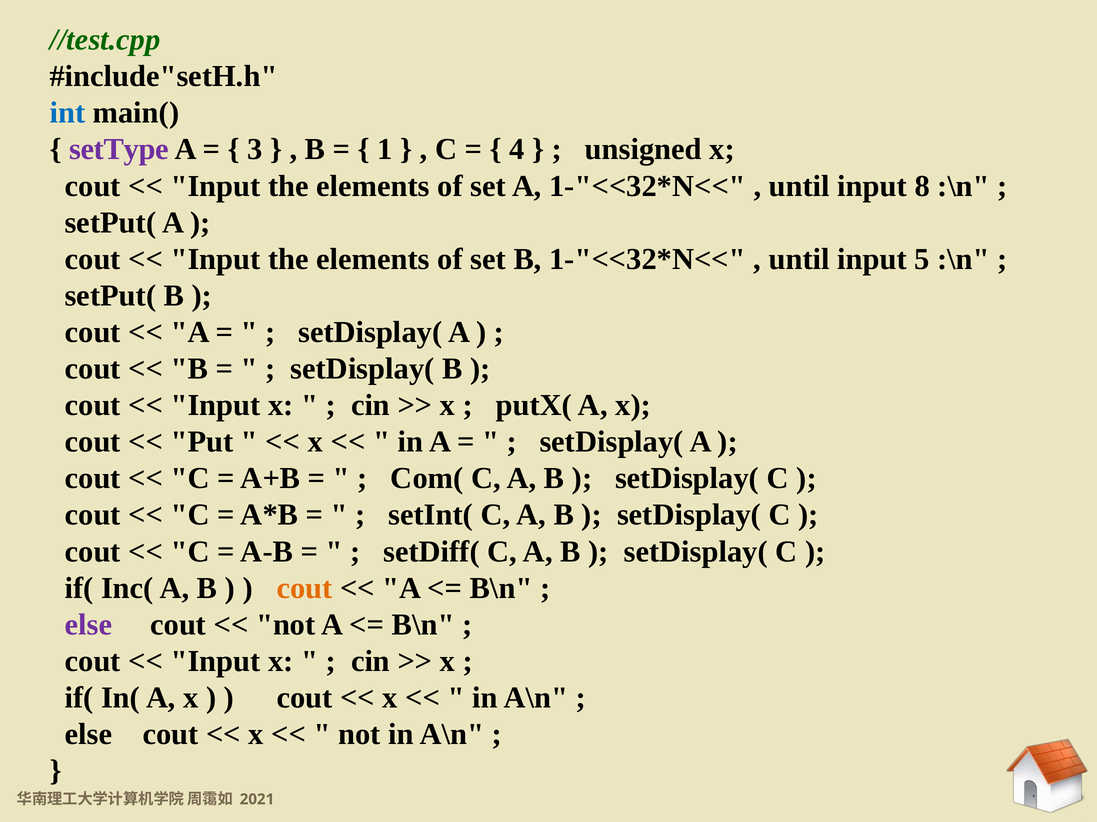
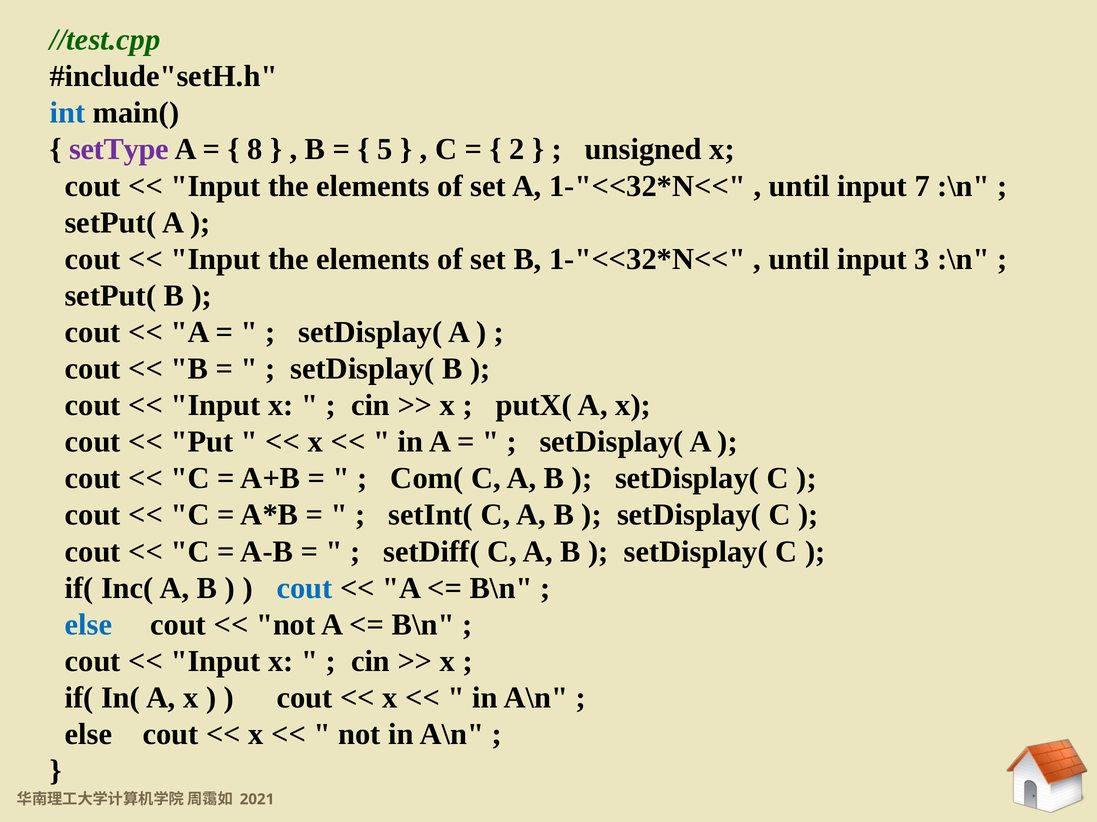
3: 3 -> 8
1: 1 -> 5
4: 4 -> 2
8: 8 -> 7
5: 5 -> 3
cout at (305, 589) colour: orange -> blue
else at (88, 625) colour: purple -> blue
